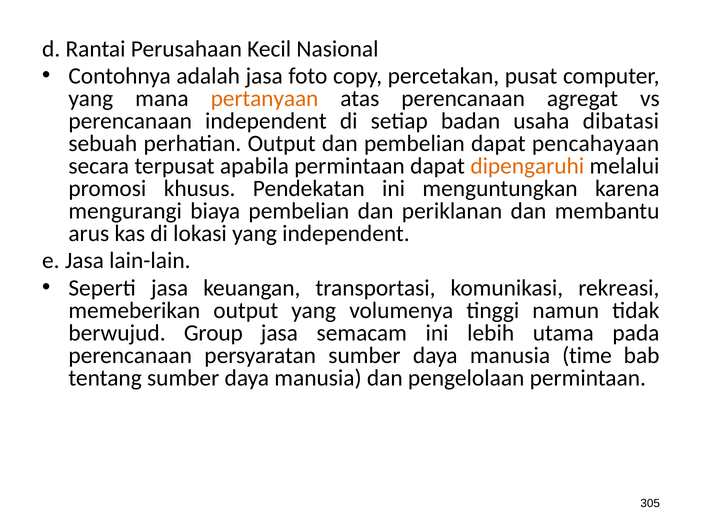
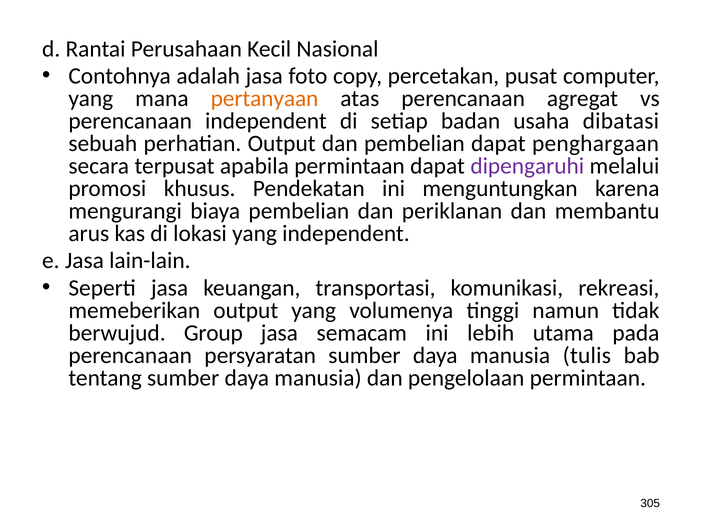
pencahayaan: pencahayaan -> penghargaan
dipengaruhi colour: orange -> purple
time: time -> tulis
